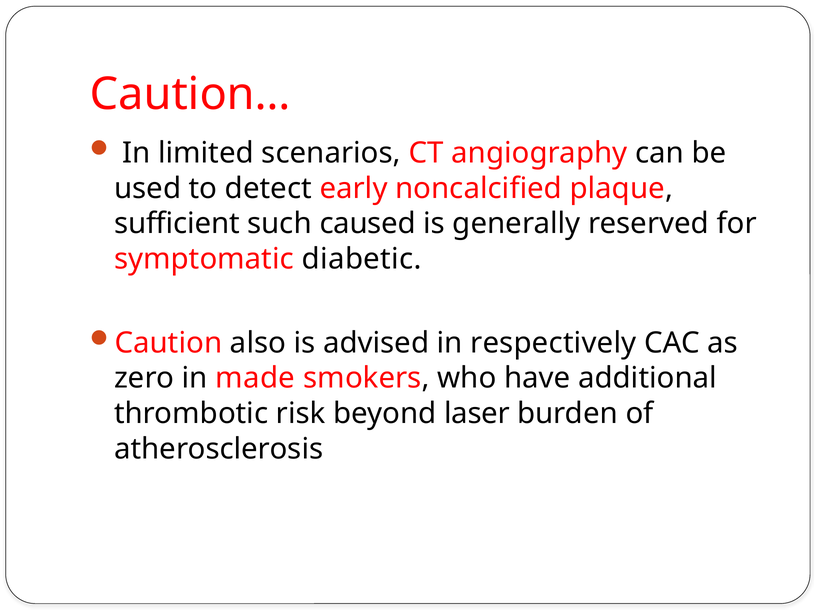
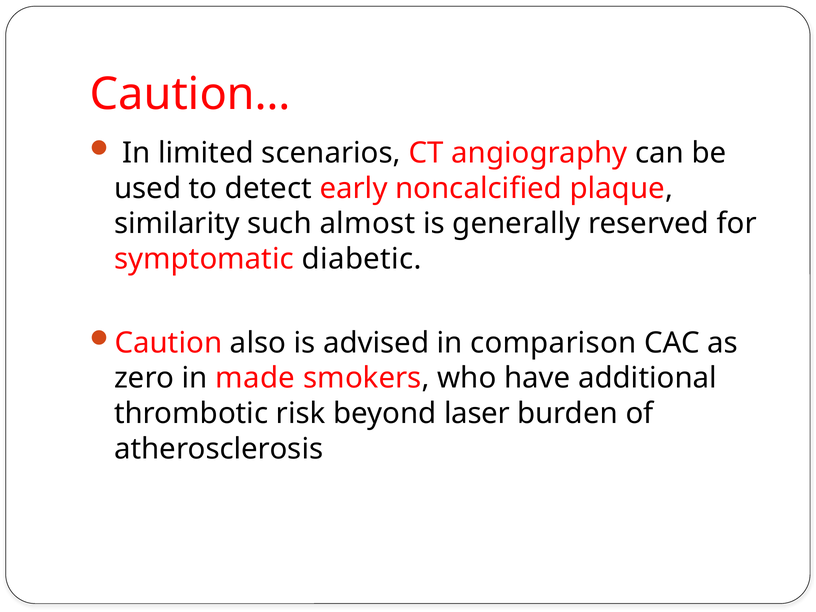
sufficient: sufficient -> similarity
caused: caused -> almost
respectively: respectively -> comparison
